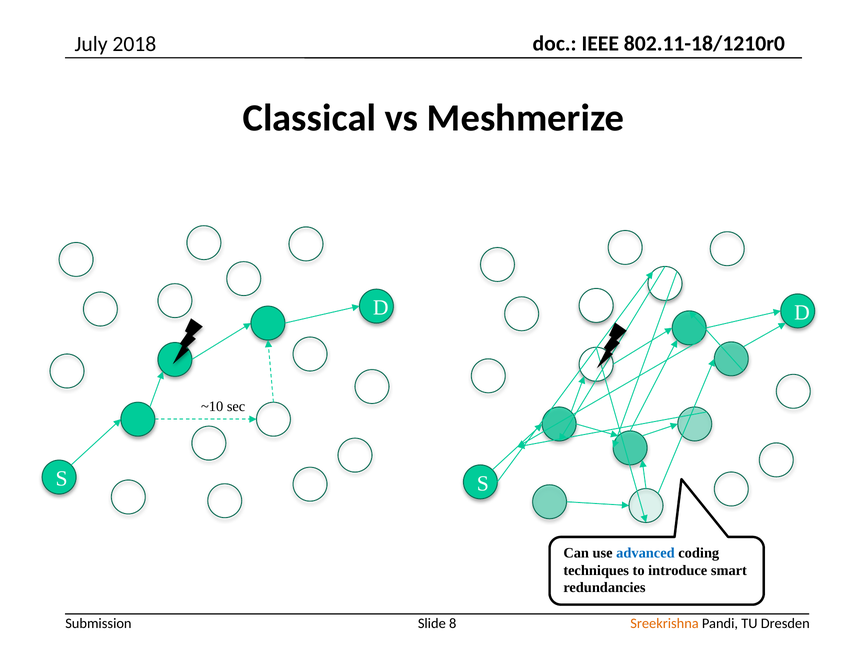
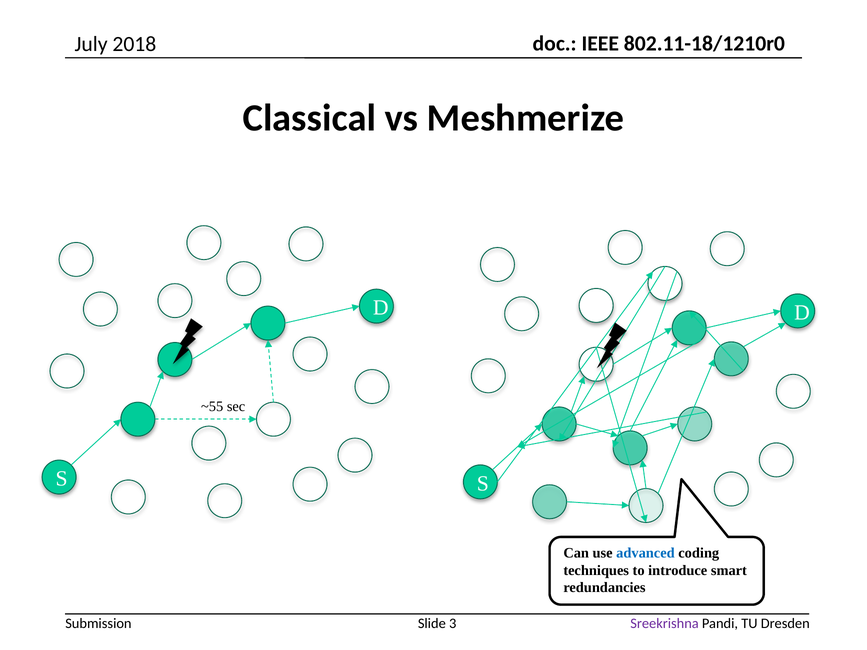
~10: ~10 -> ~55
8: 8 -> 3
Sreekrishna colour: orange -> purple
